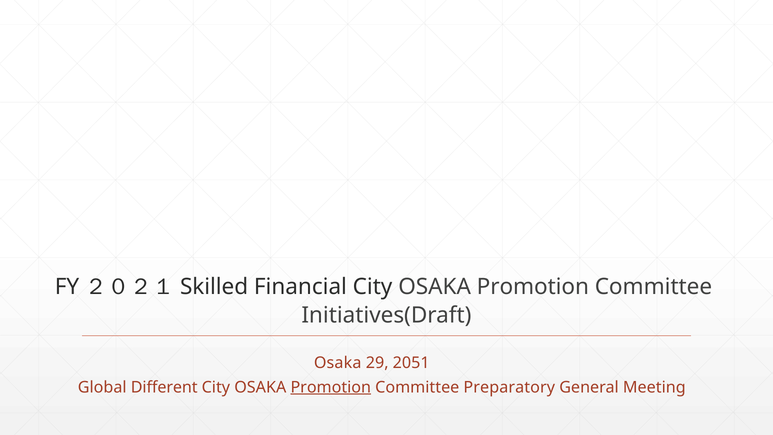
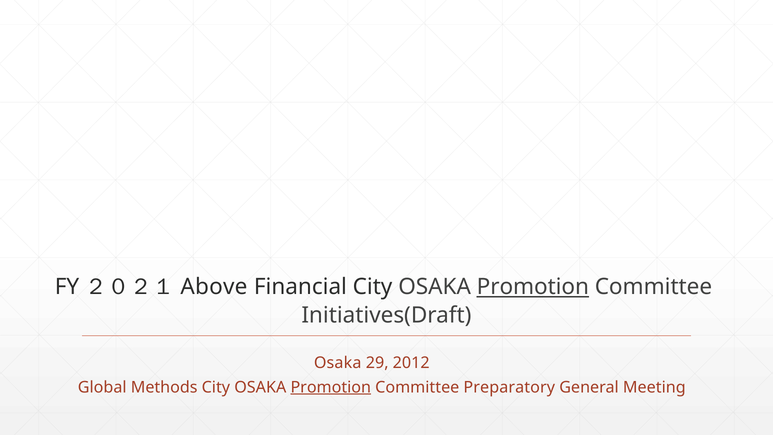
Skilled: Skilled -> Above
Promotion at (533, 287) underline: none -> present
2051: 2051 -> 2012
Different: Different -> Methods
